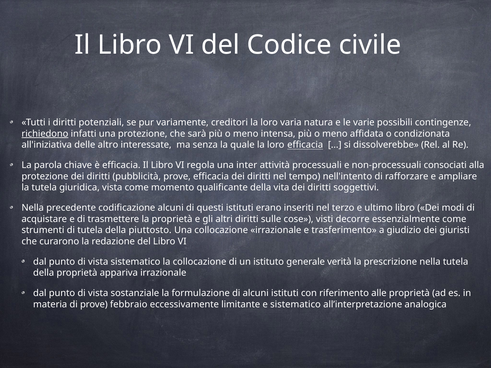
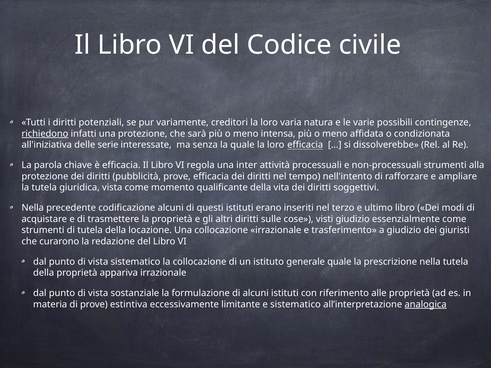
altro: altro -> serie
non-processuali consociati: consociati -> strumenti
visti decorre: decorre -> giudizio
piuttosto: piuttosto -> locazione
generale verità: verità -> quale
febbraio: febbraio -> estintiva
analogica underline: none -> present
